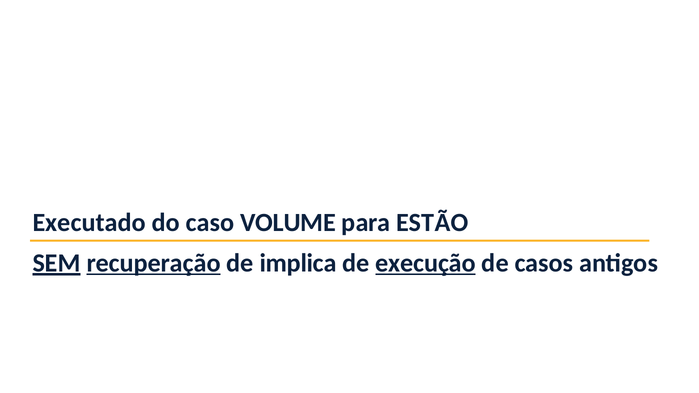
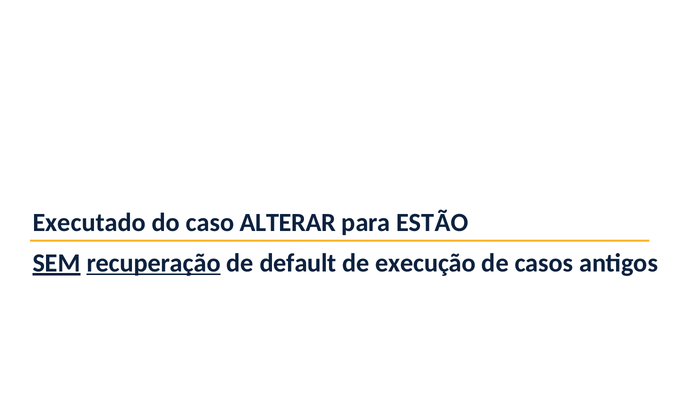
VOLUME: VOLUME -> ALTERAR
implica: implica -> default
execução underline: present -> none
